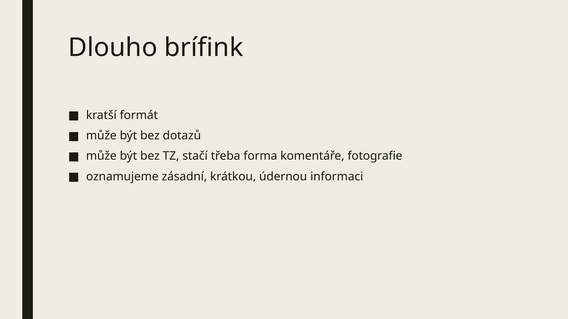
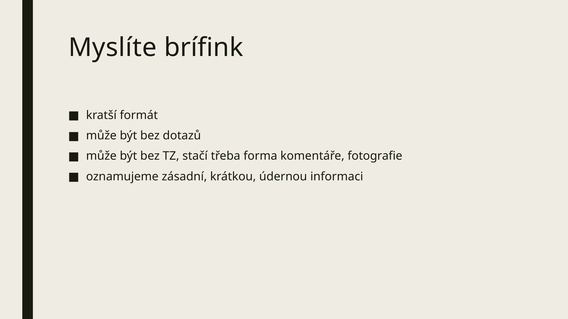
Dlouho: Dlouho -> Myslíte
